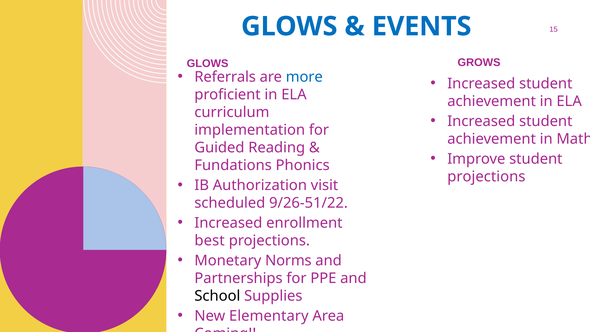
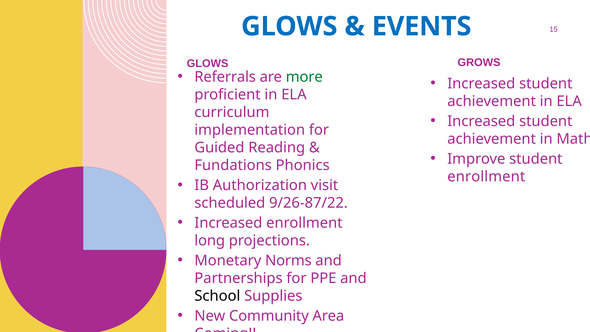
more colour: blue -> green
projections at (486, 177): projections -> enrollment
9/26-51/22: 9/26-51/22 -> 9/26-87/22
best: best -> long
Elementary: Elementary -> Community
